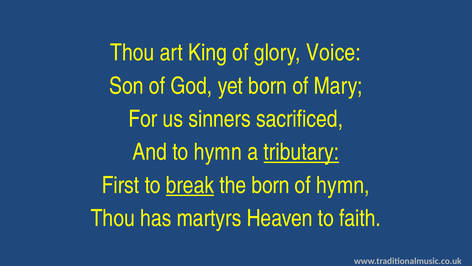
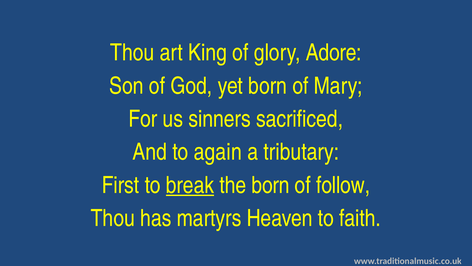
Voice: Voice -> Adore
to hymn: hymn -> again
tributary underline: present -> none
of hymn: hymn -> follow
